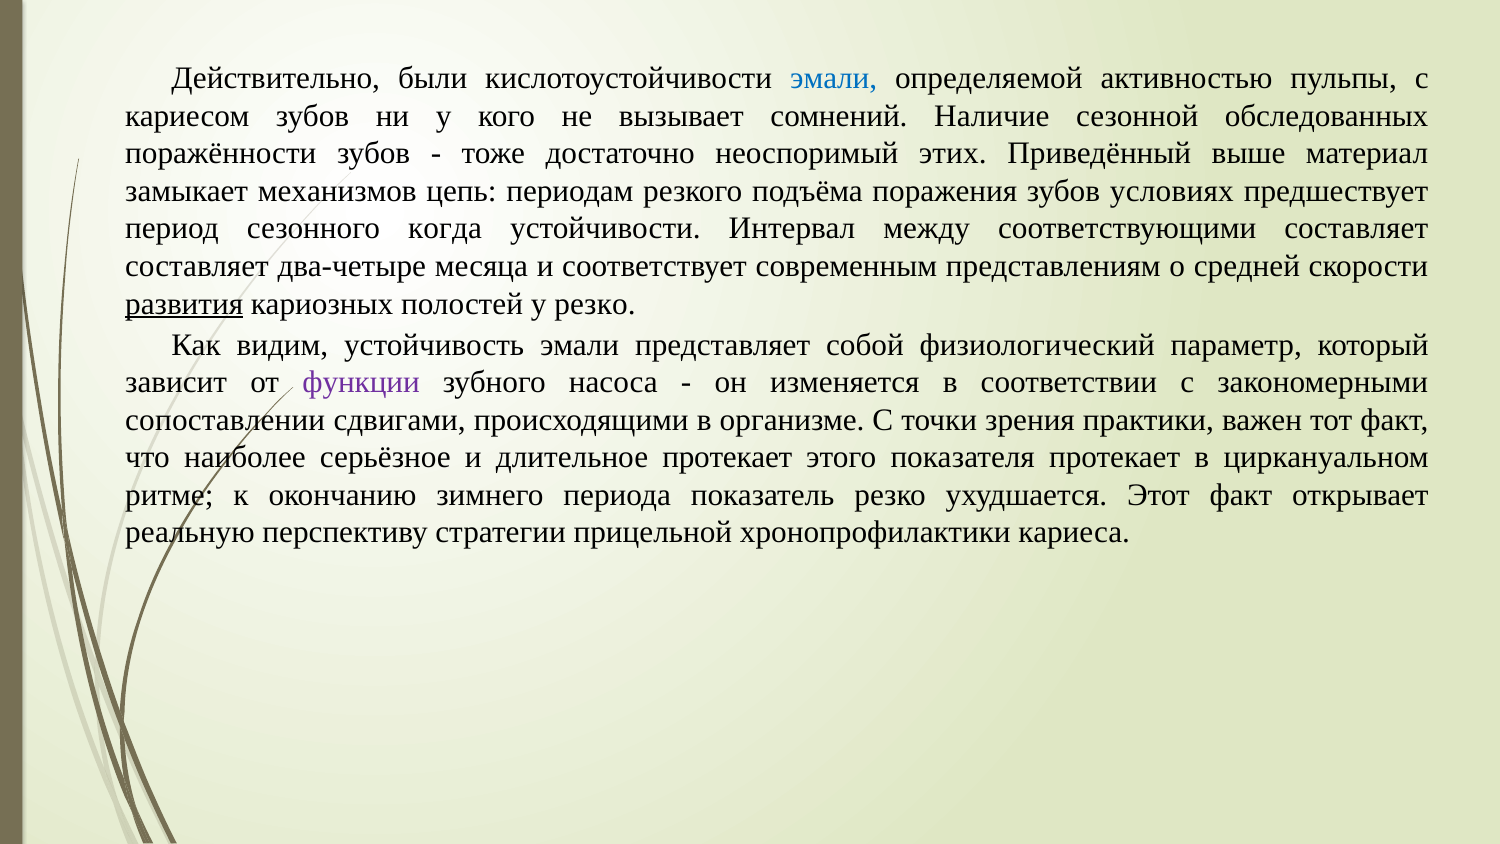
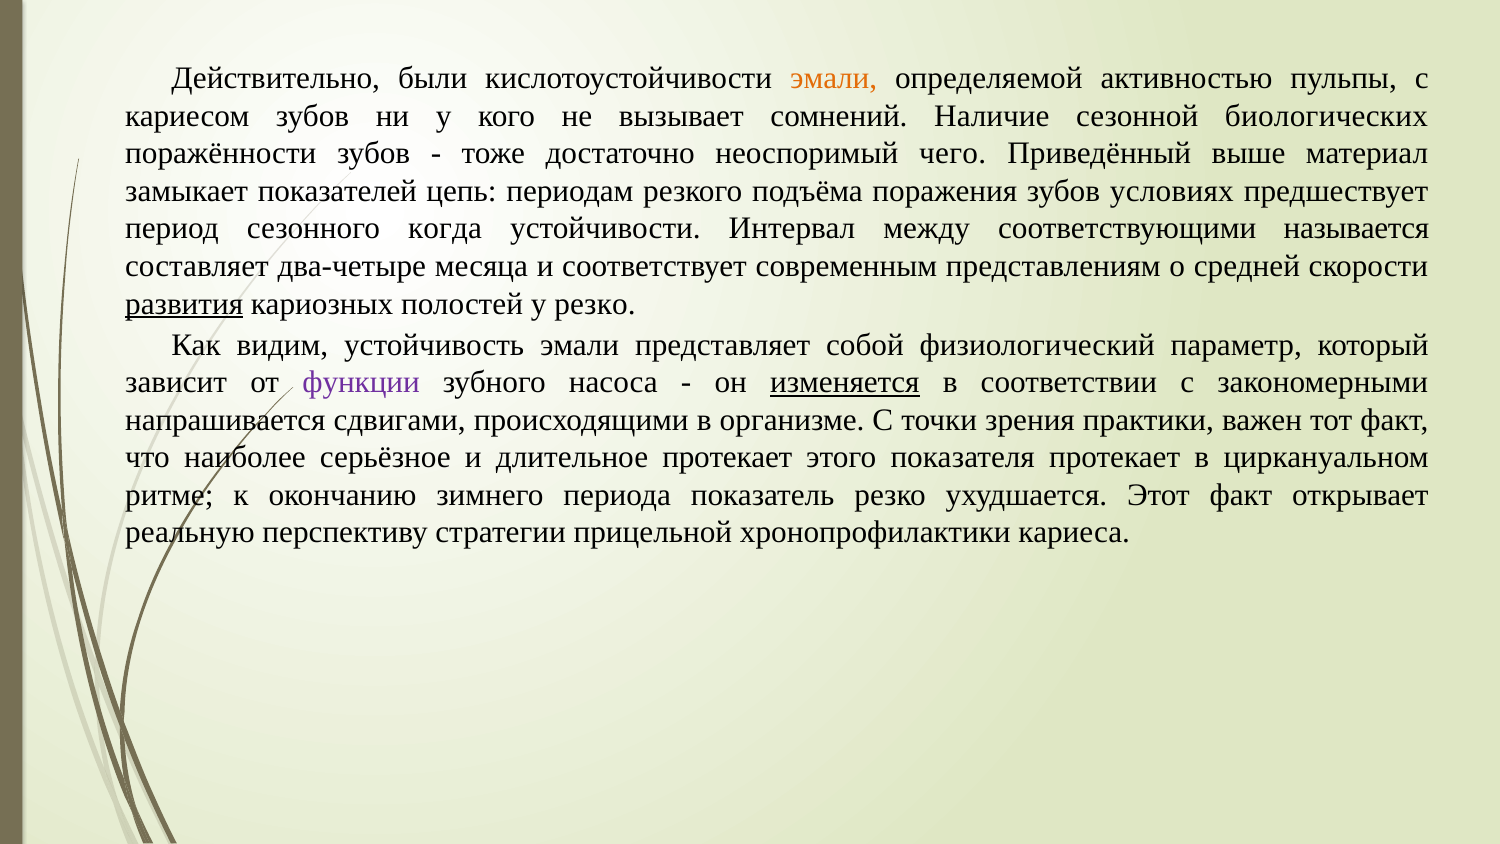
эмали at (834, 79) colour: blue -> orange
обследованных: обследованных -> биологических
этих: этих -> чего
механизмов: механизмов -> показателей
соответствующими составляет: составляет -> называется
изменяется underline: none -> present
сопоставлении: сопоставлении -> напрашивается
